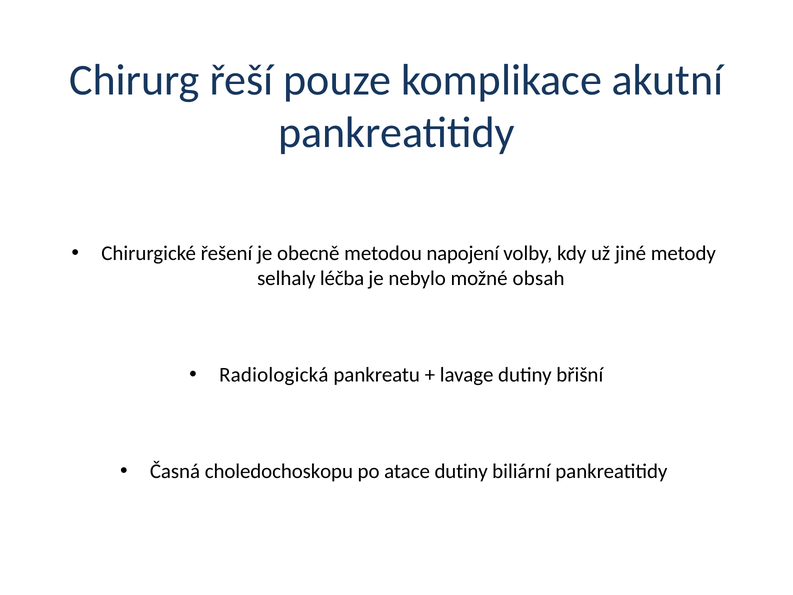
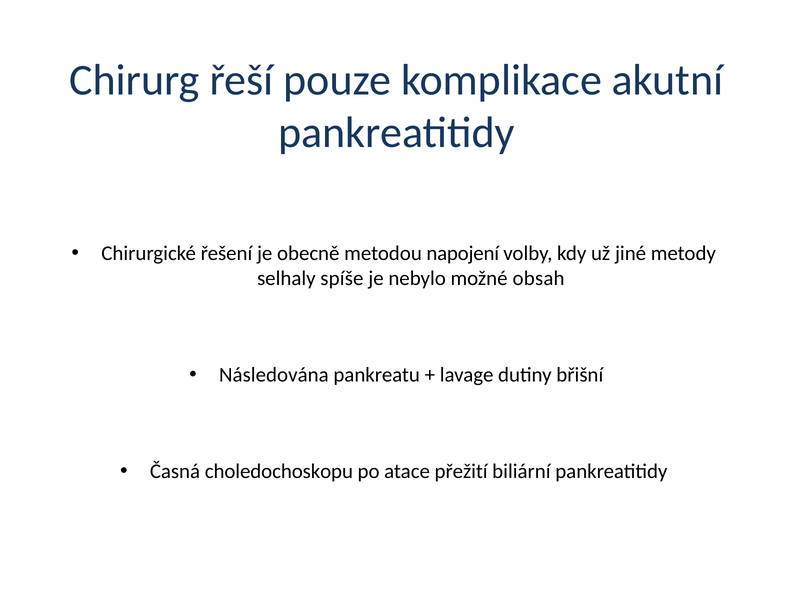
léčba: léčba -> spíše
Radiologická: Radiologická -> Následována
atace dutiny: dutiny -> přežití
